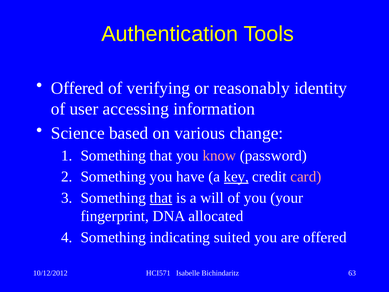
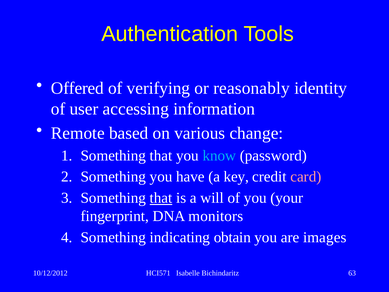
Science: Science -> Remote
know colour: pink -> light blue
key underline: present -> none
allocated: allocated -> monitors
suited: suited -> obtain
are offered: offered -> images
